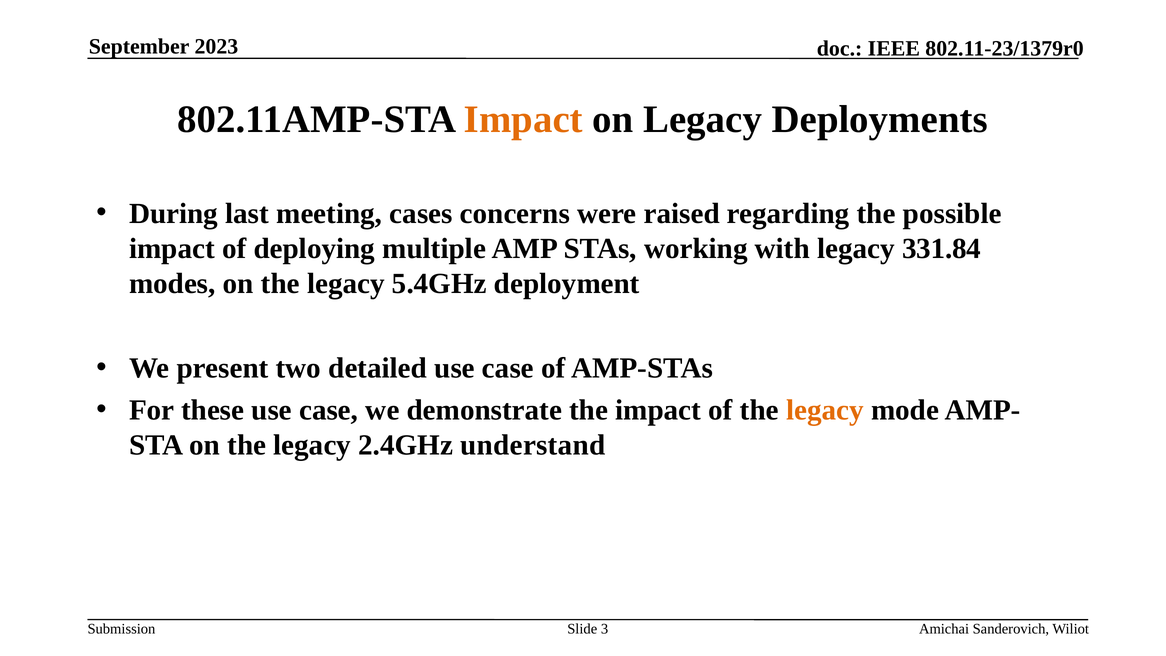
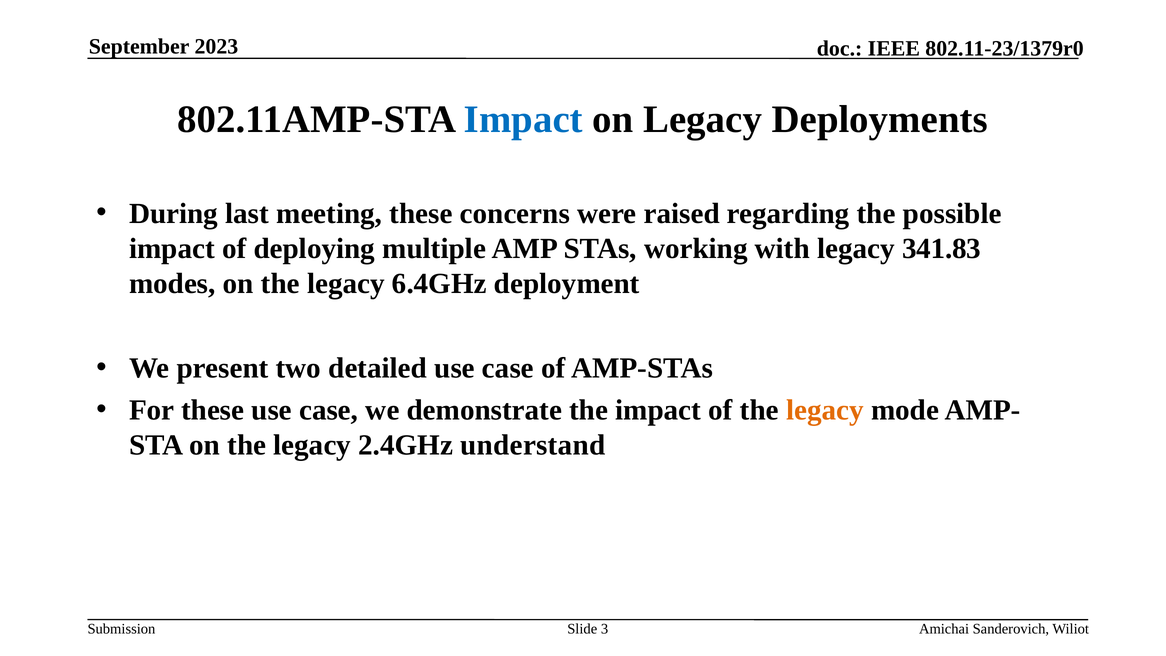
Impact at (523, 119) colour: orange -> blue
meeting cases: cases -> these
331.84: 331.84 -> 341.83
5.4GHz: 5.4GHz -> 6.4GHz
